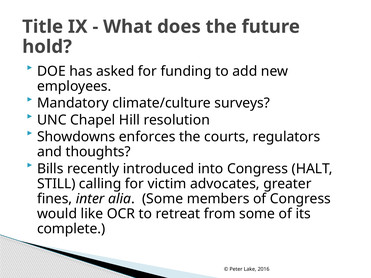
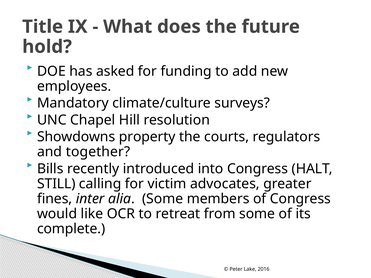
enforces: enforces -> property
thoughts: thoughts -> together
